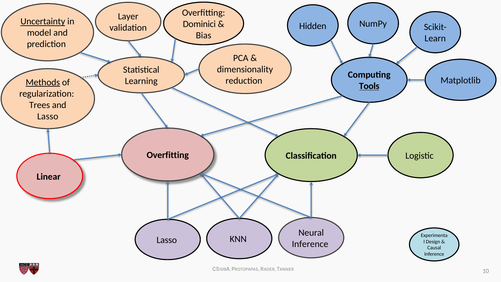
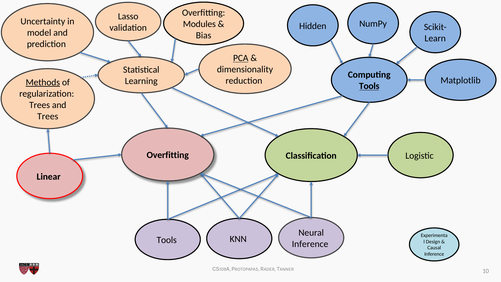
Layer: Layer -> Lasso
Uncertainty underline: present -> none
Dominici: Dominici -> Modules
PCA underline: none -> present
Lasso at (48, 116): Lasso -> Trees
Lasso at (167, 240): Lasso -> Tools
